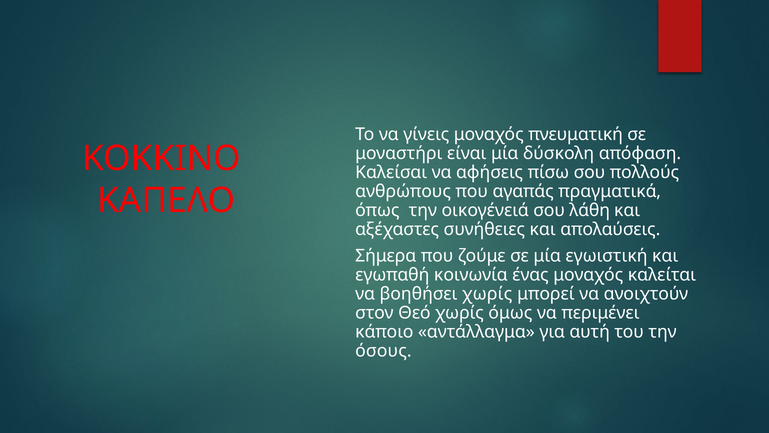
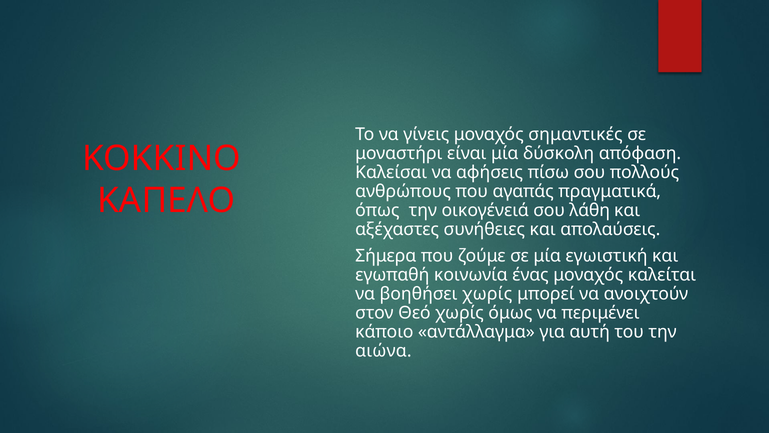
πνευματική: πνευματική -> σημαντικές
όσους: όσους -> αιώνα
